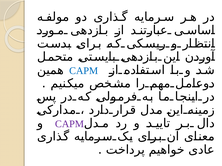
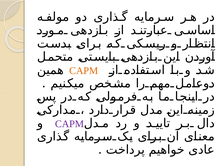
CAPM at (84, 71) colour: blue -> orange
